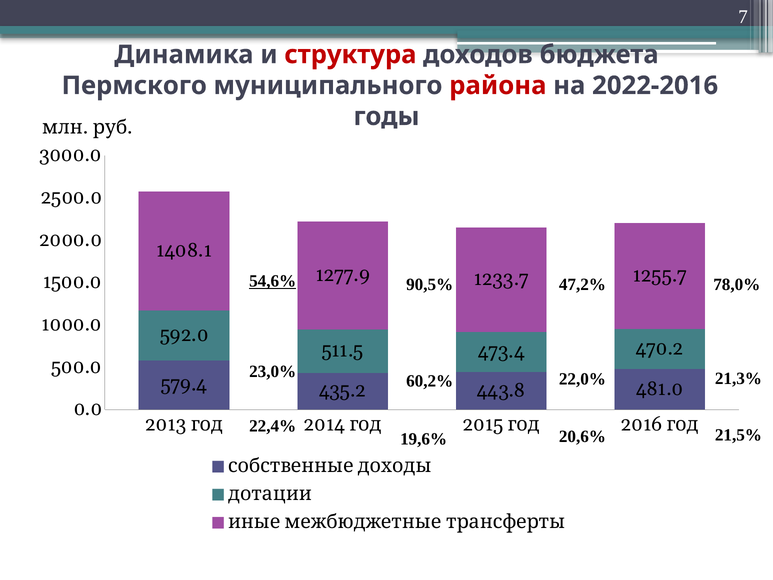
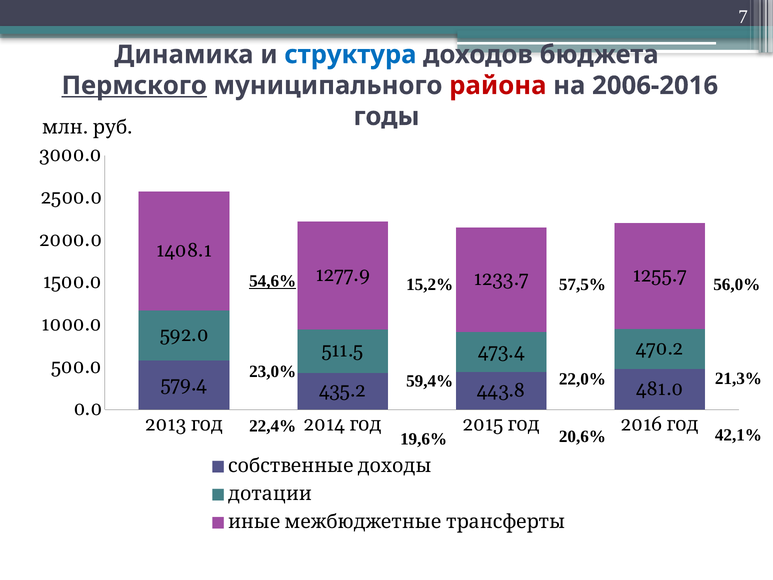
структура colour: red -> blue
Пермского underline: none -> present
2022-2016: 2022-2016 -> 2006-2016
90,5%: 90,5% -> 15,2%
47,2%: 47,2% -> 57,5%
78,0%: 78,0% -> 56,0%
60,2%: 60,2% -> 59,4%
21,5%: 21,5% -> 42,1%
